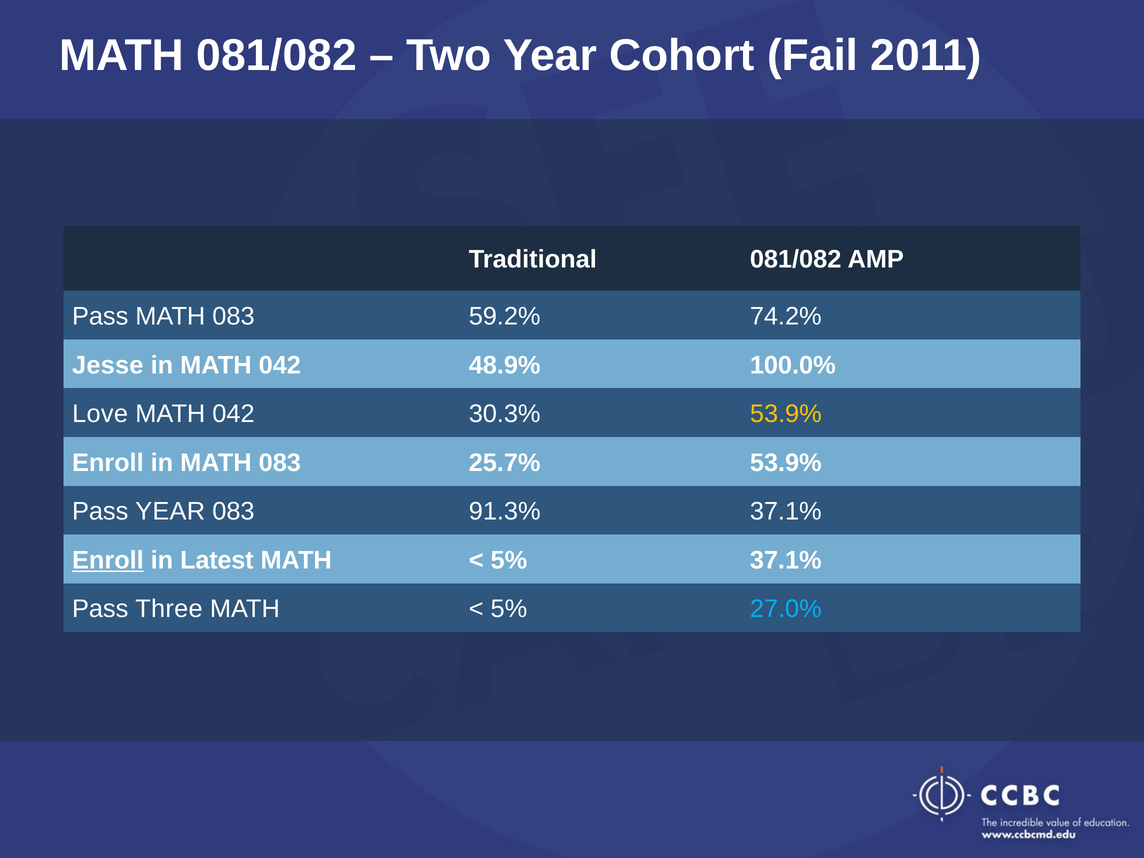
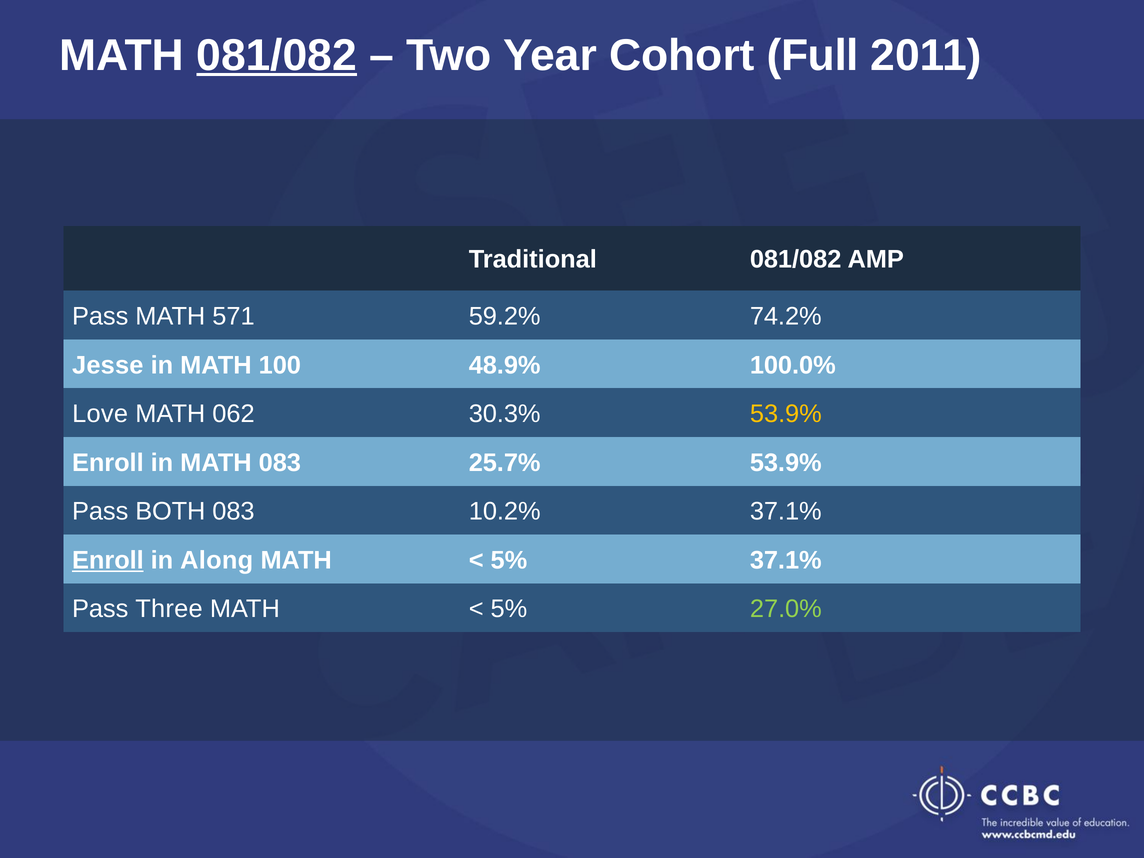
081/082 at (277, 55) underline: none -> present
Fail: Fail -> Full
Pass MATH 083: 083 -> 571
in MATH 042: 042 -> 100
042 at (233, 414): 042 -> 062
Pass YEAR: YEAR -> BOTH
91.3%: 91.3% -> 10.2%
Latest: Latest -> Along
27.0% colour: light blue -> light green
